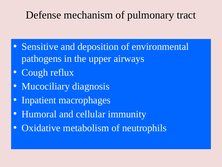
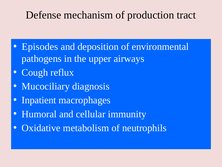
pulmonary: pulmonary -> production
Sensitive: Sensitive -> Episodes
